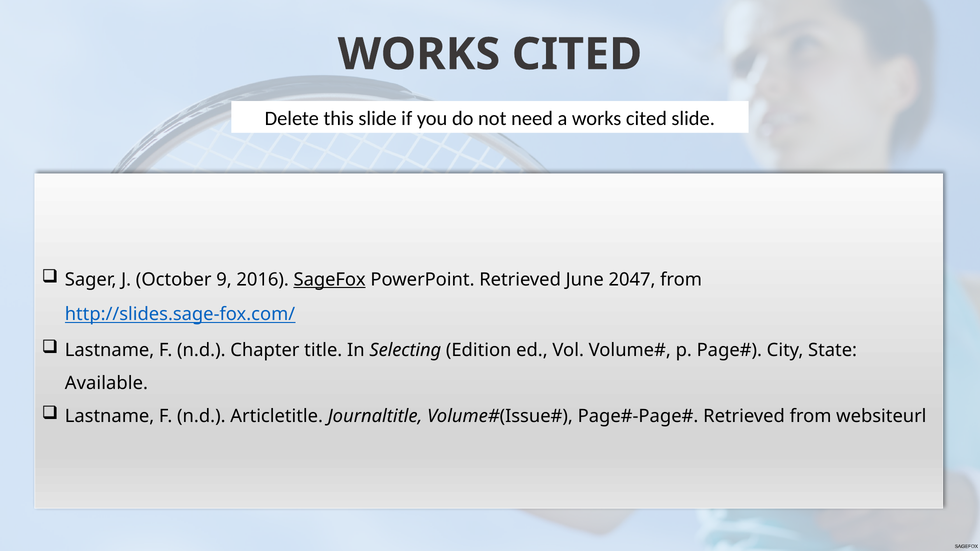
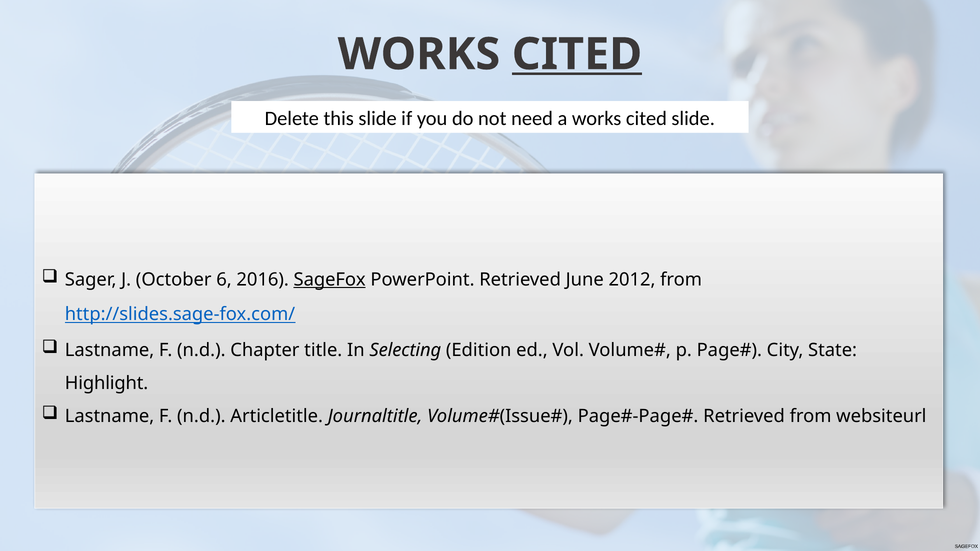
CITED at (577, 54) underline: none -> present
9: 9 -> 6
2047: 2047 -> 2012
Available: Available -> Highlight
